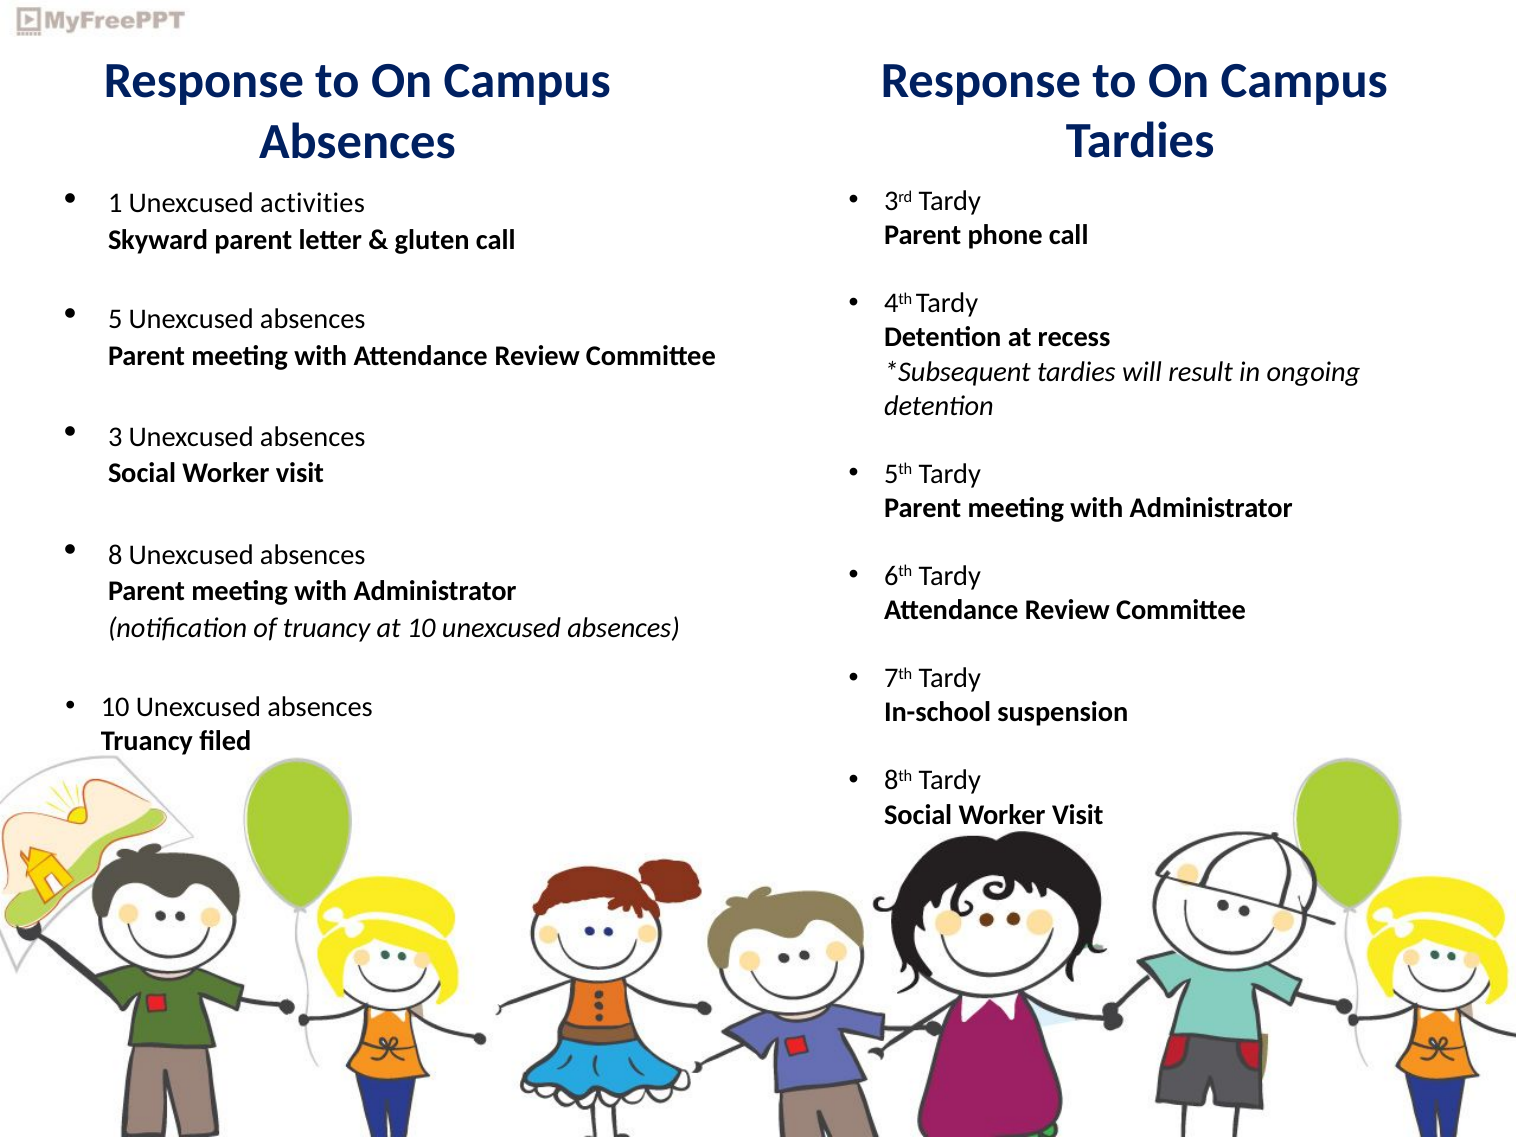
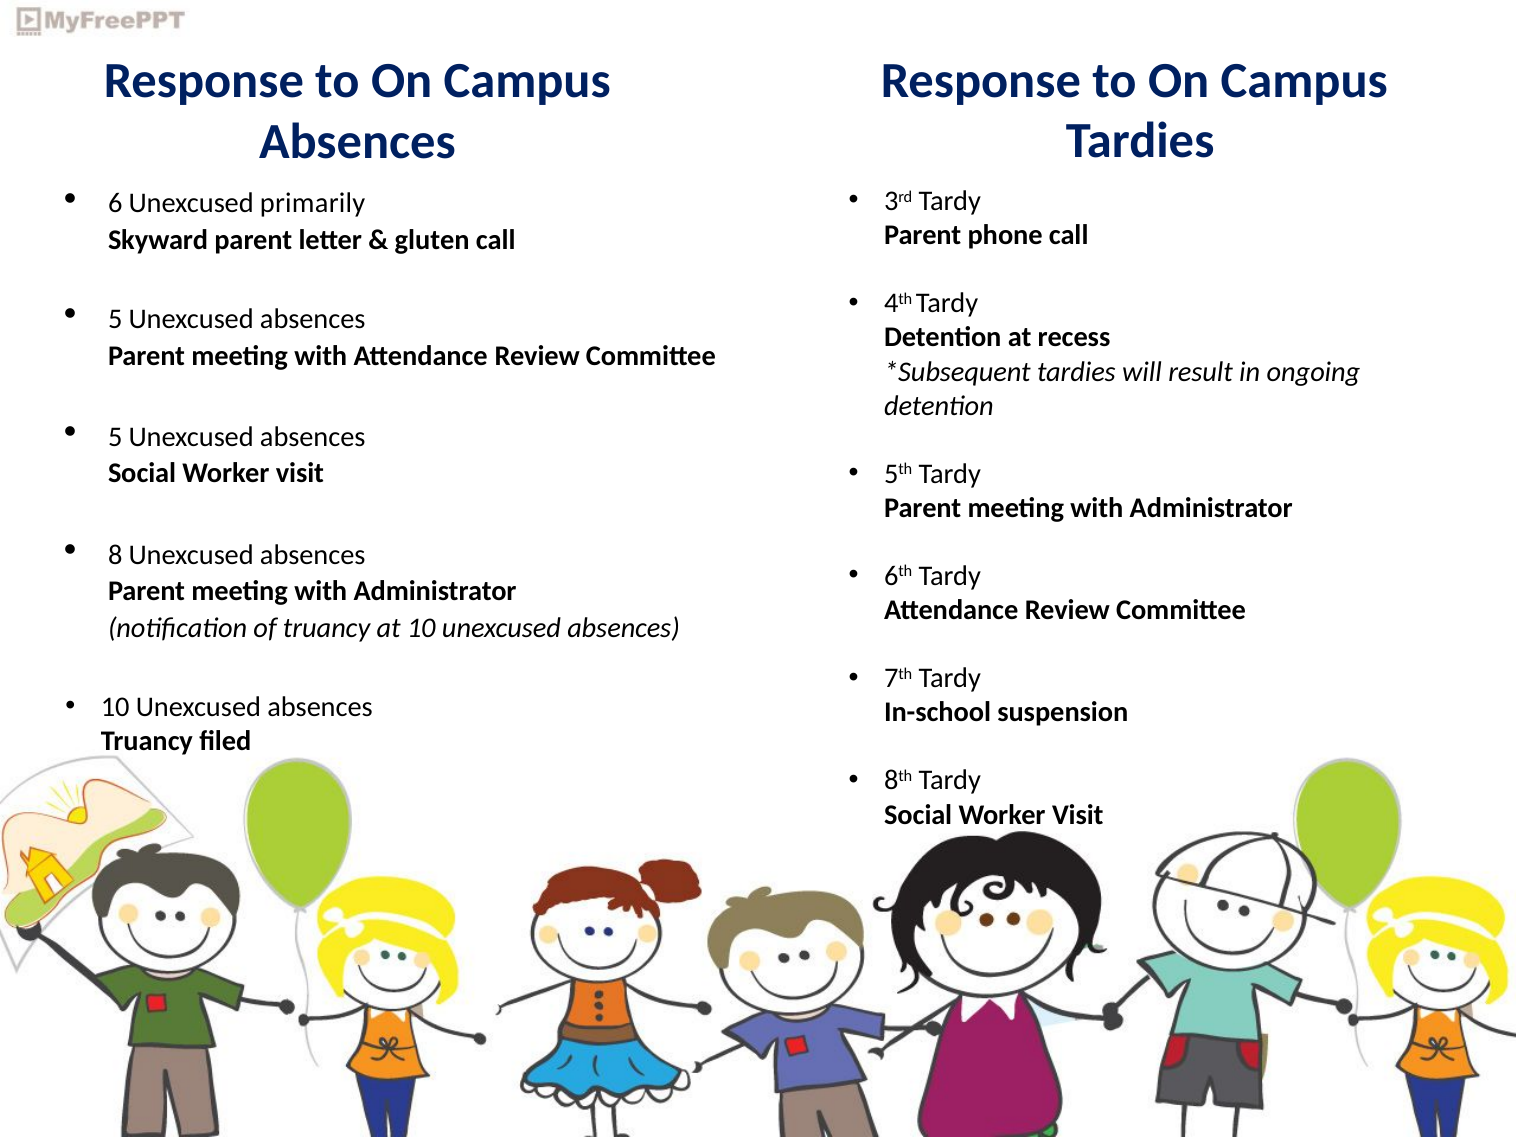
1: 1 -> 6
activities: activities -> primarily
3 at (115, 437): 3 -> 5
